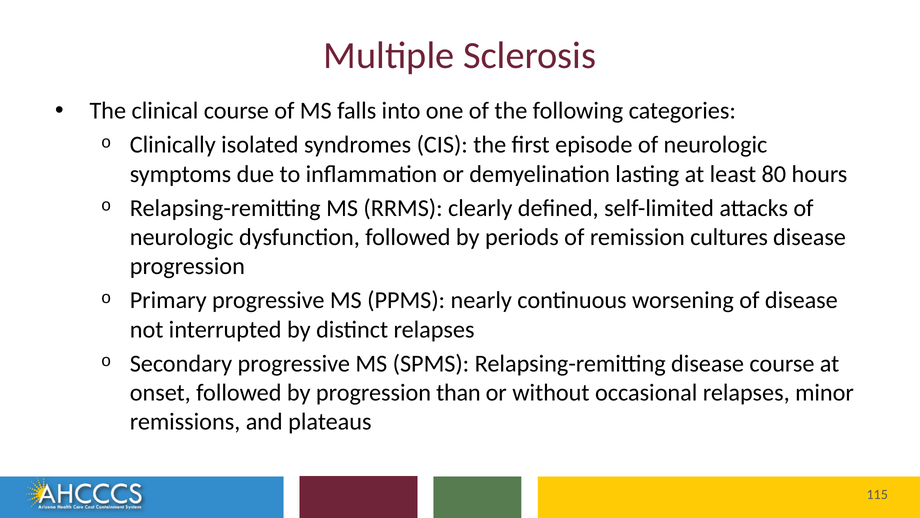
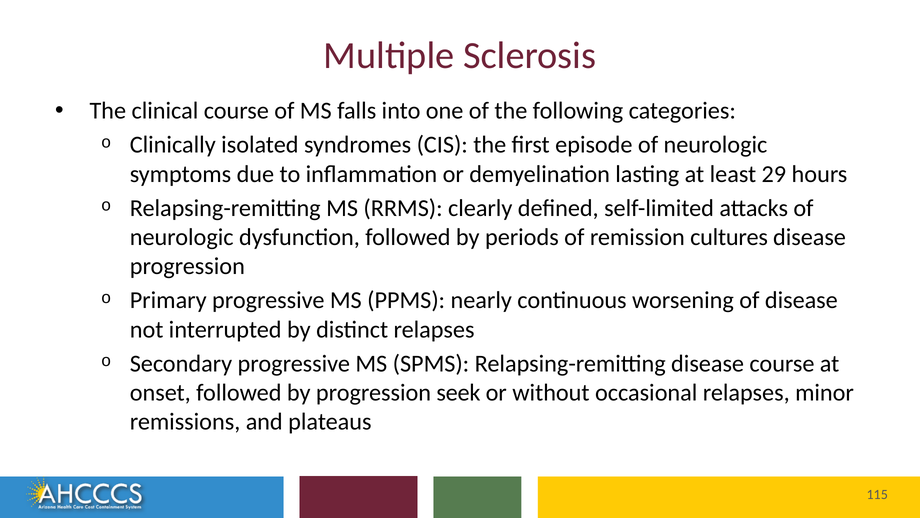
80: 80 -> 29
than: than -> seek
